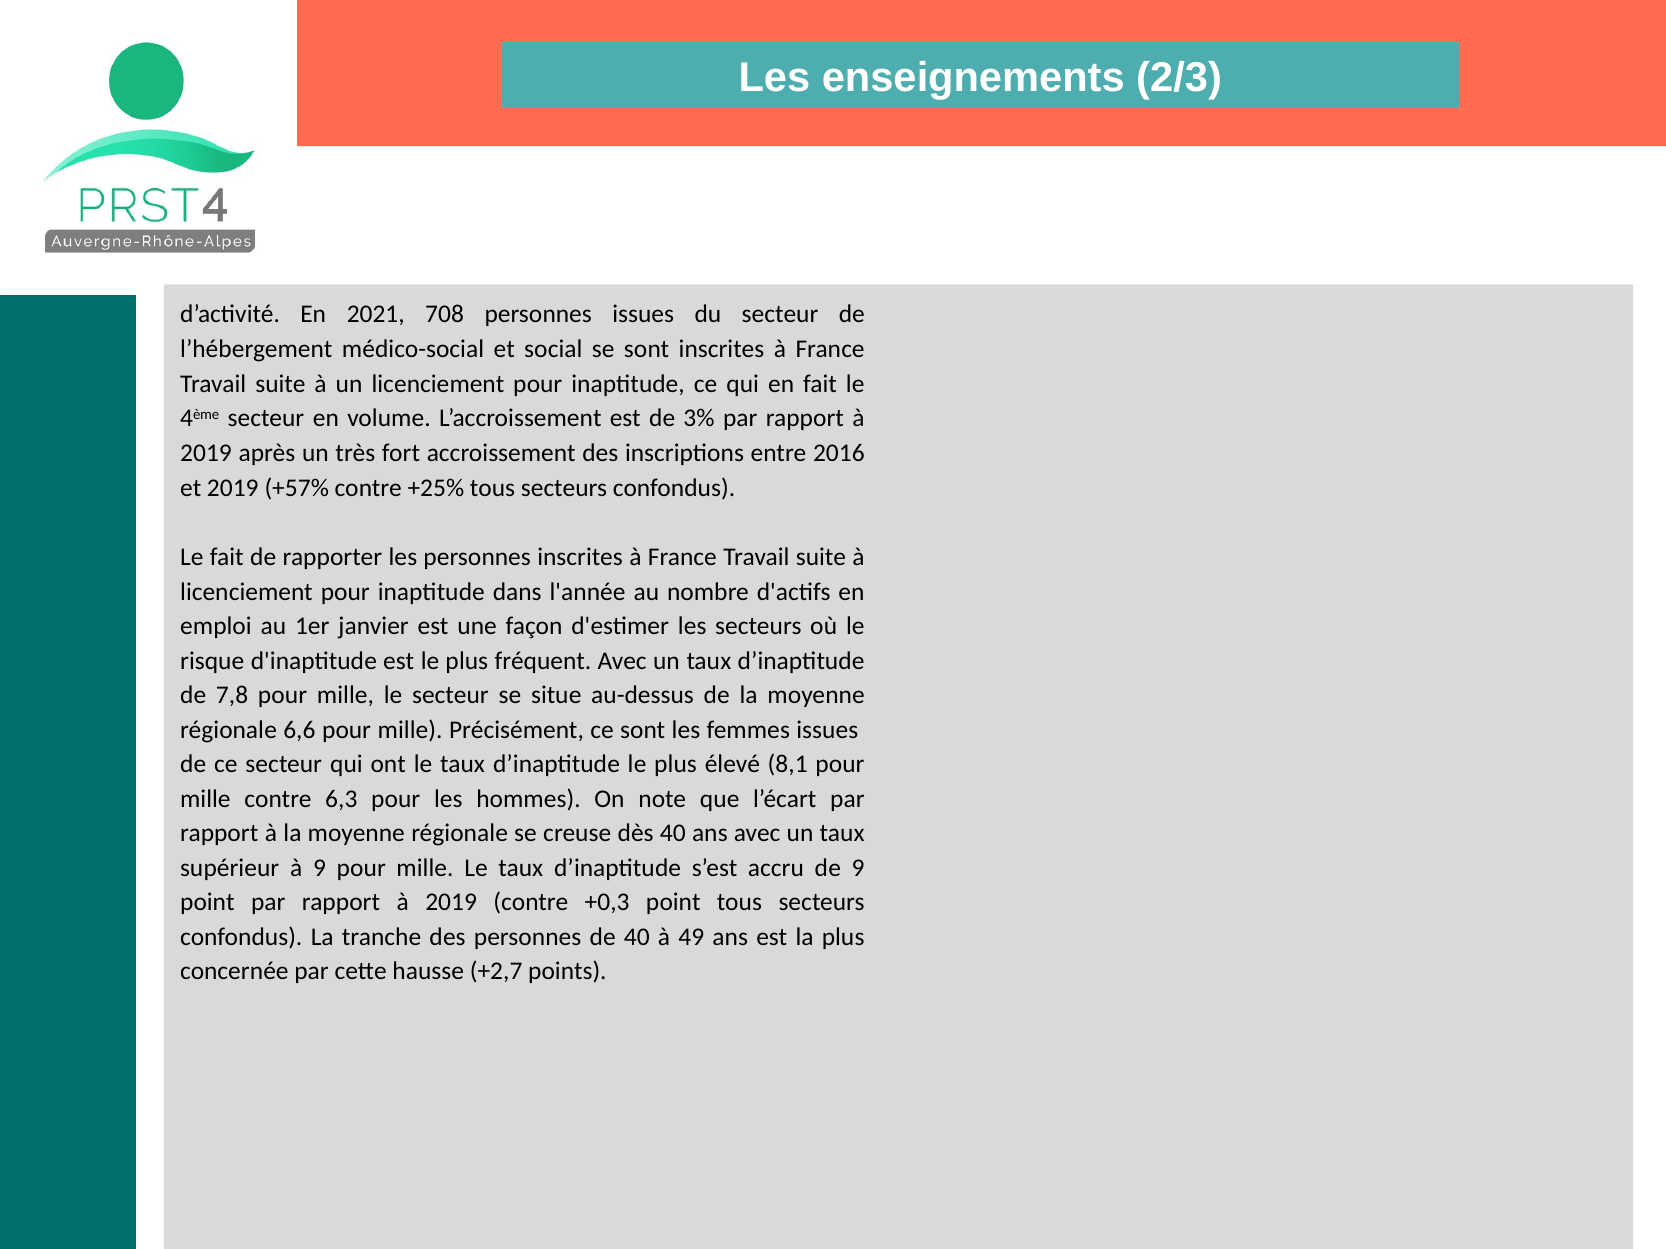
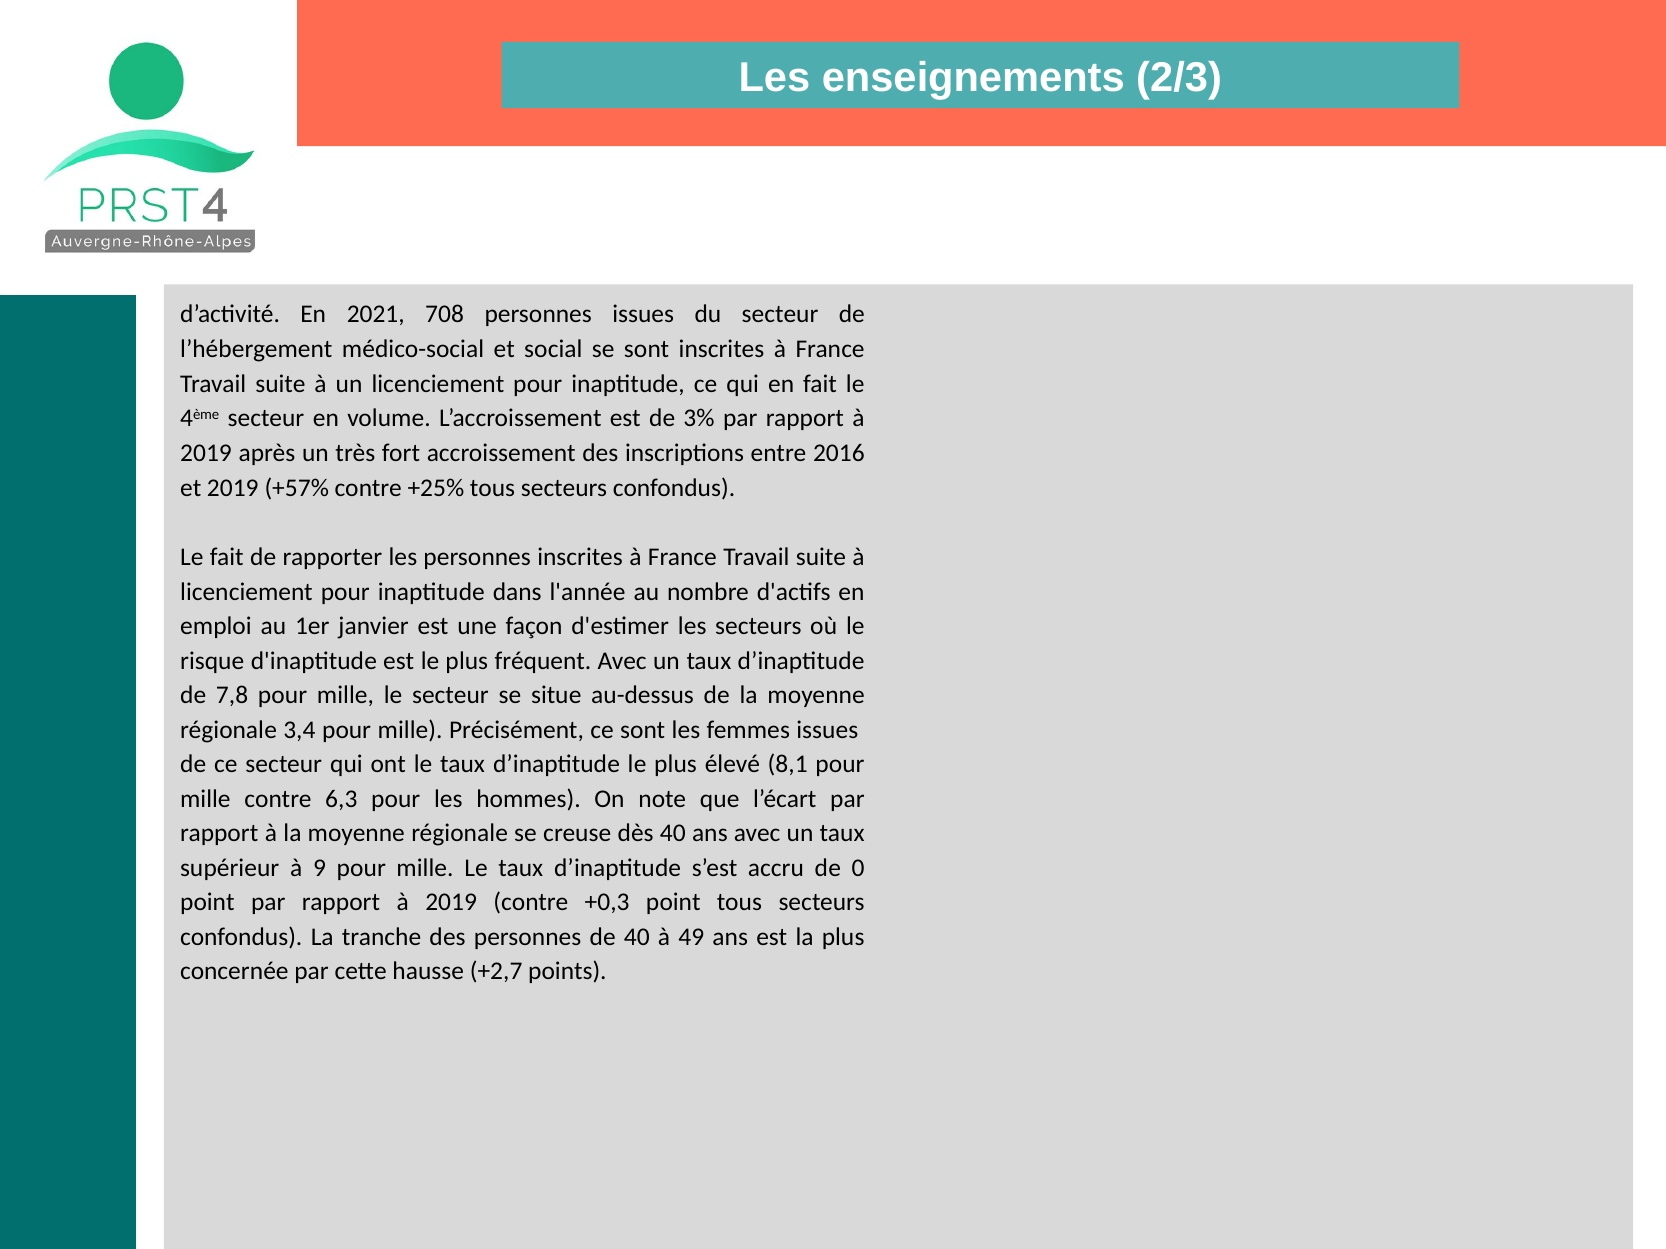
6,6: 6,6 -> 3,4
de 9: 9 -> 0
